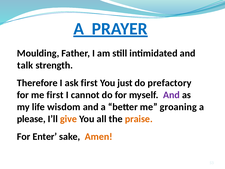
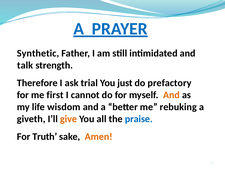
Moulding: Moulding -> Synthetic
ask first: first -> trial
And at (171, 95) colour: purple -> orange
groaning: groaning -> rebuking
please: please -> giveth
praise colour: orange -> blue
Enter: Enter -> Truth
